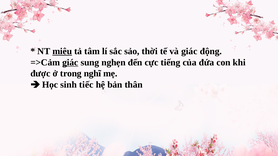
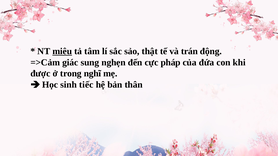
thời: thời -> thật
và giác: giác -> trán
giác at (70, 63) underline: present -> none
tiếng: tiếng -> pháp
